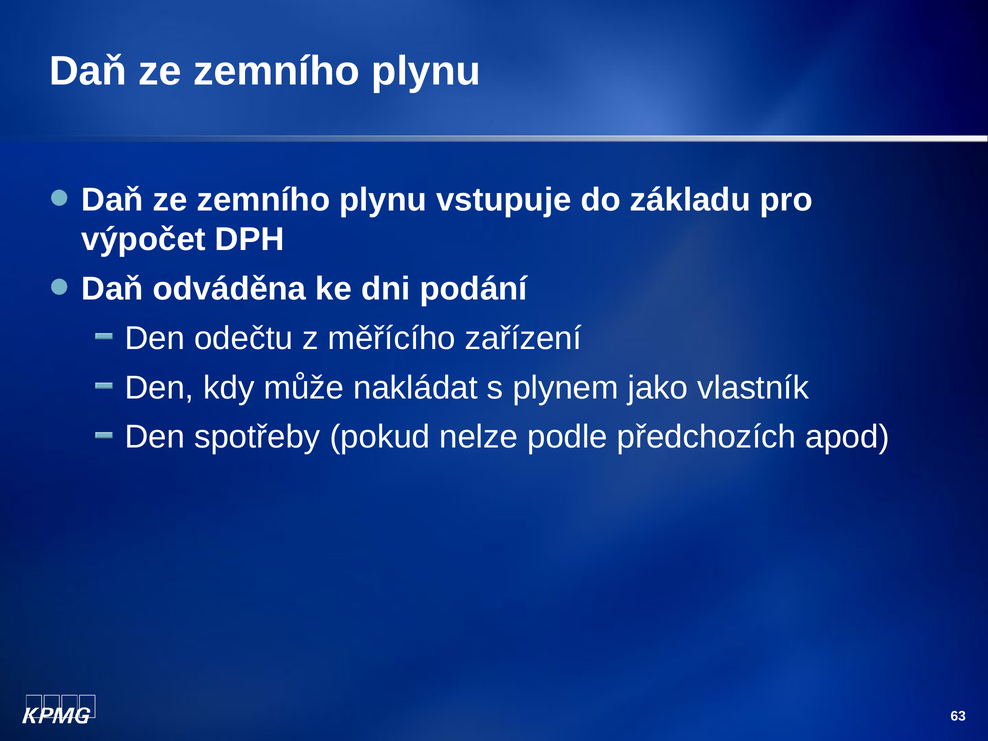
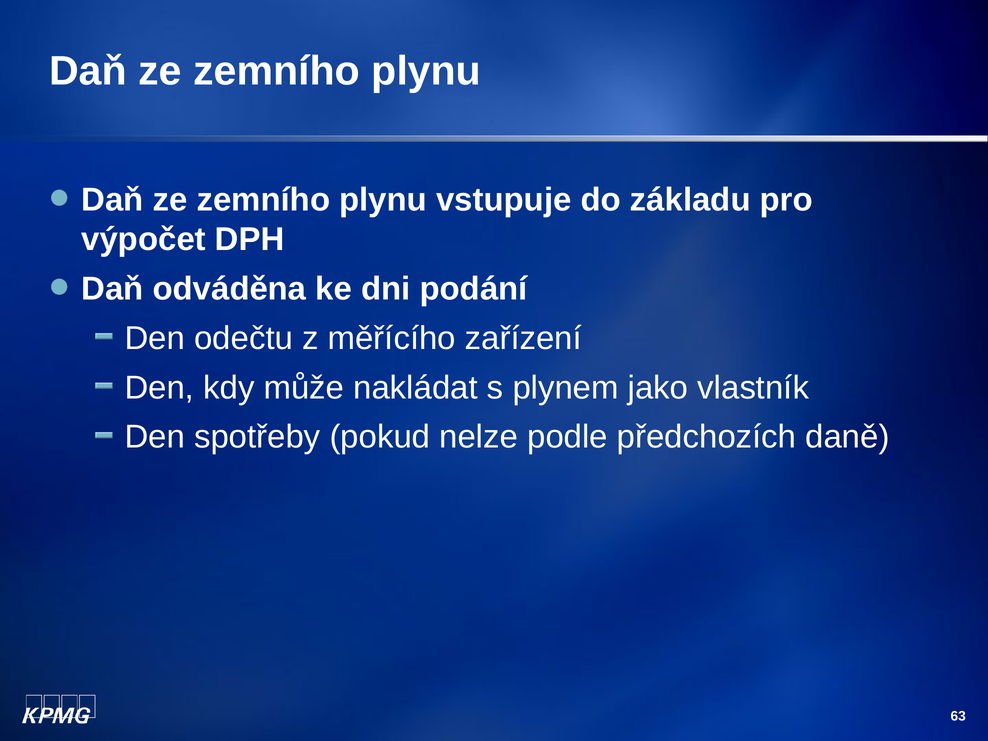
apod: apod -> daně
